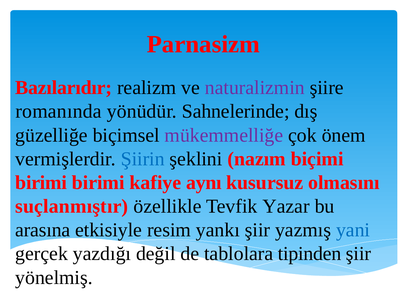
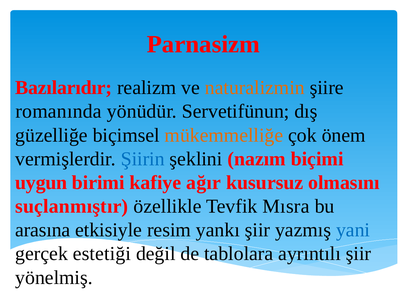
naturalizmin colour: purple -> orange
Sahnelerinde: Sahnelerinde -> Servetifünun
mükemmelliğe colour: purple -> orange
birimi at (41, 183): birimi -> uygun
aynı: aynı -> ağır
Yazar: Yazar -> Mısra
yazdığı: yazdığı -> estetiği
tipinden: tipinden -> ayrıntılı
